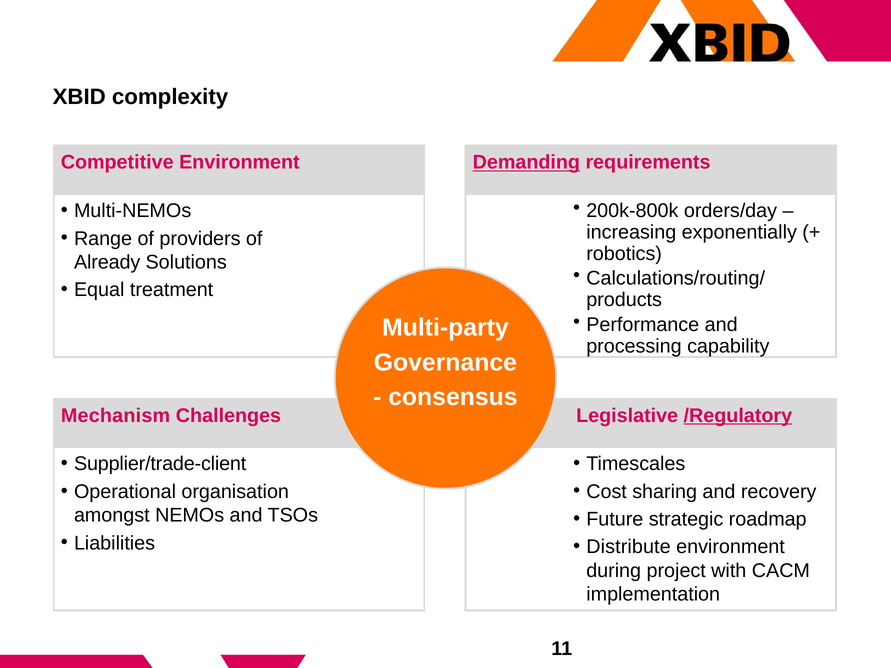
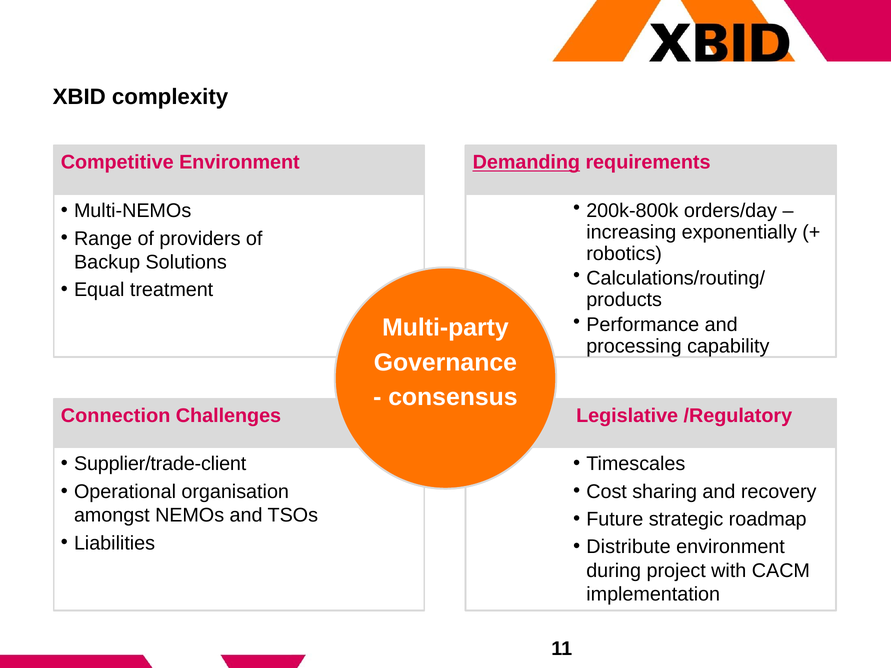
Already: Already -> Backup
Mechanism: Mechanism -> Connection
/Regulatory underline: present -> none
